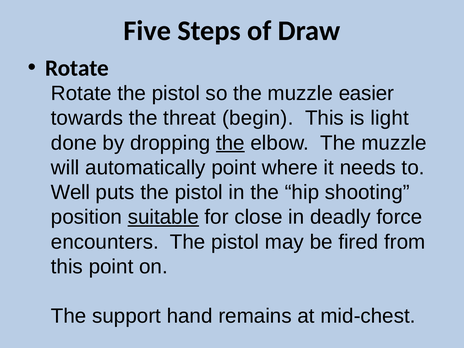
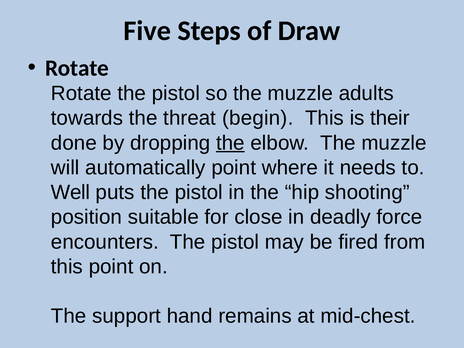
easier: easier -> adults
light: light -> their
suitable underline: present -> none
